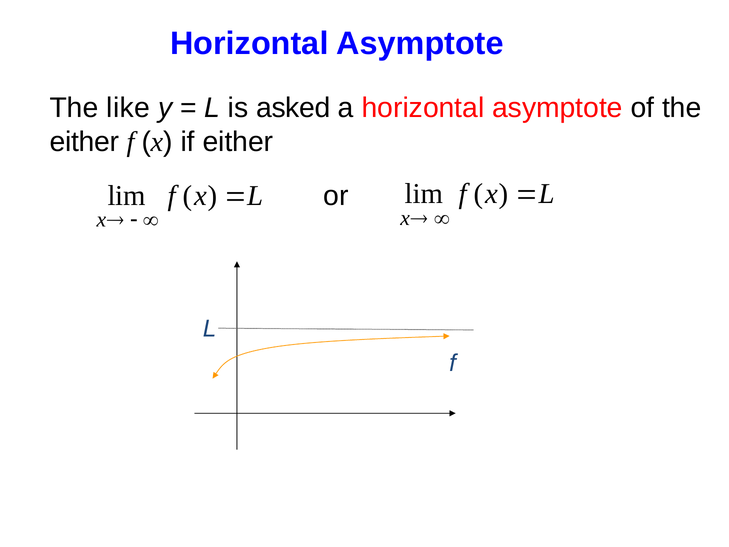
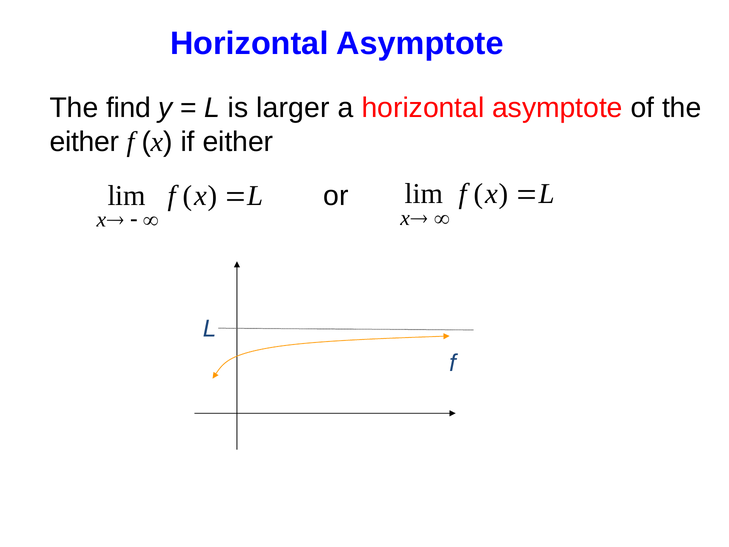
like: like -> find
asked: asked -> larger
